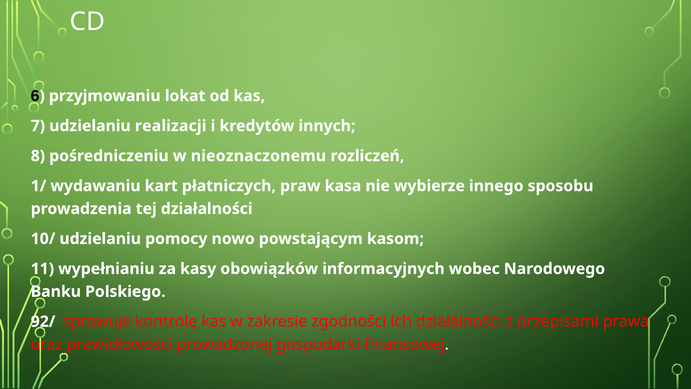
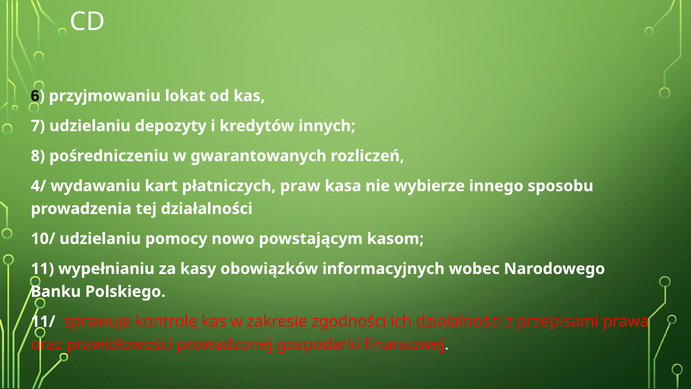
realizacji: realizacji -> depozyty
nieoznaczonemu: nieoznaczonemu -> gwarantowanych
1/: 1/ -> 4/
92/: 92/ -> 11/
